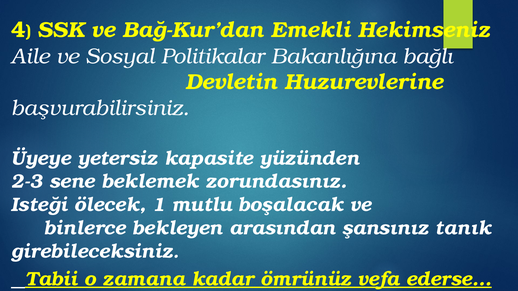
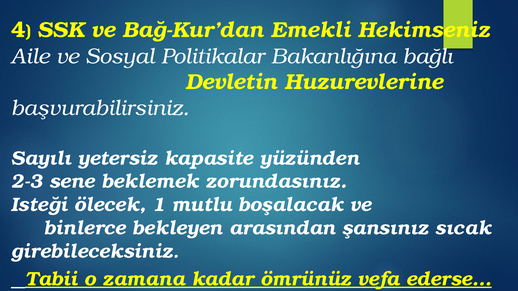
Üyeye: Üyeye -> Sayılı
tanık: tanık -> sıcak
